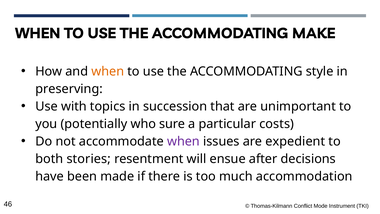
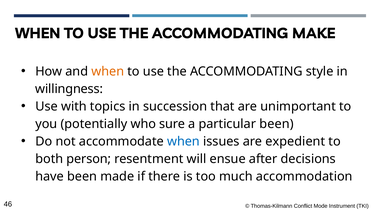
preserving: preserving -> willingness
particular costs: costs -> been
when at (183, 141) colour: purple -> blue
stories: stories -> person
